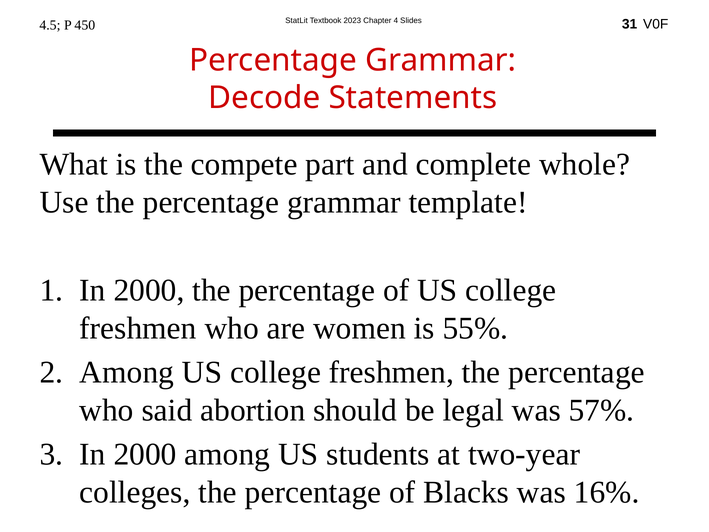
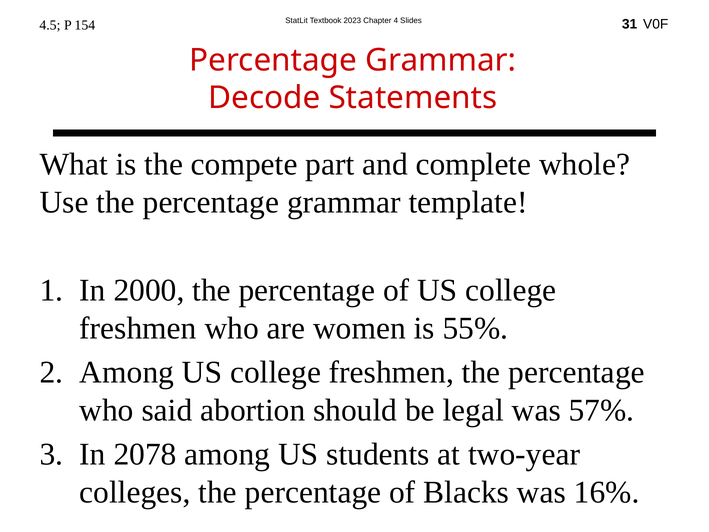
450: 450 -> 154
2000 at (145, 454): 2000 -> 2078
